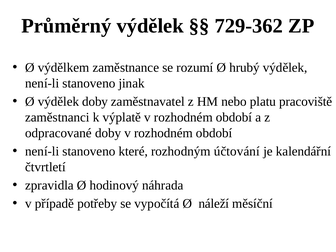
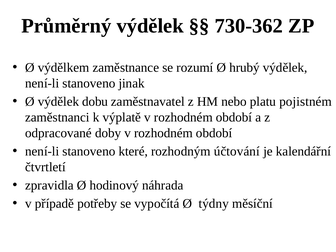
729-362: 729-362 -> 730-362
výdělek doby: doby -> dobu
pracoviště: pracoviště -> pojistném
náleží: náleží -> týdny
